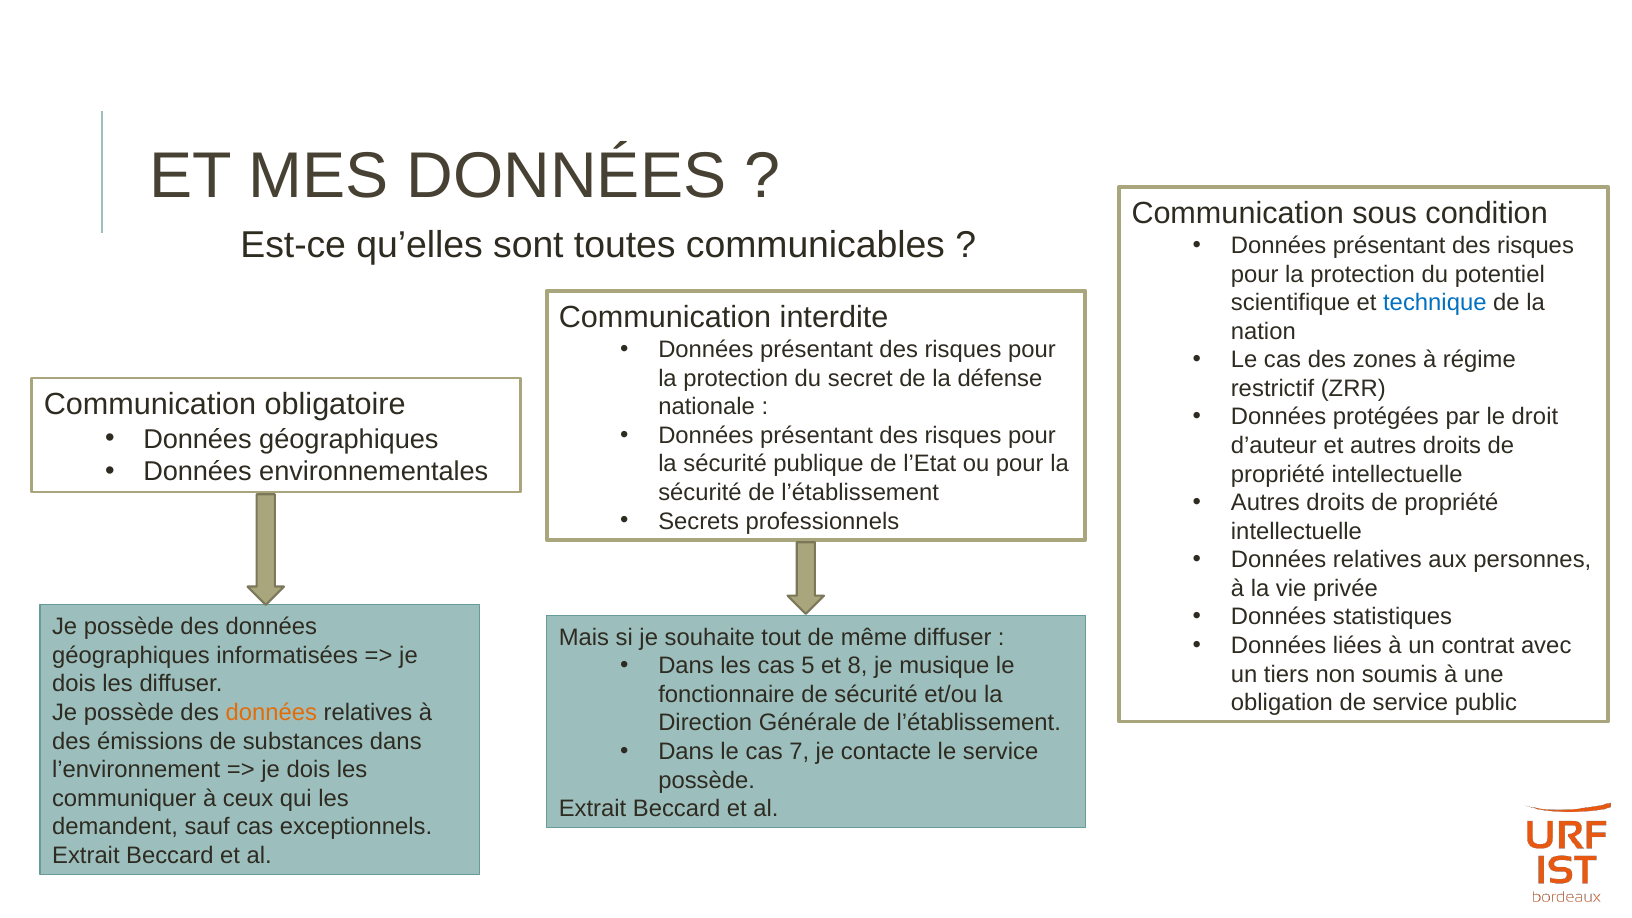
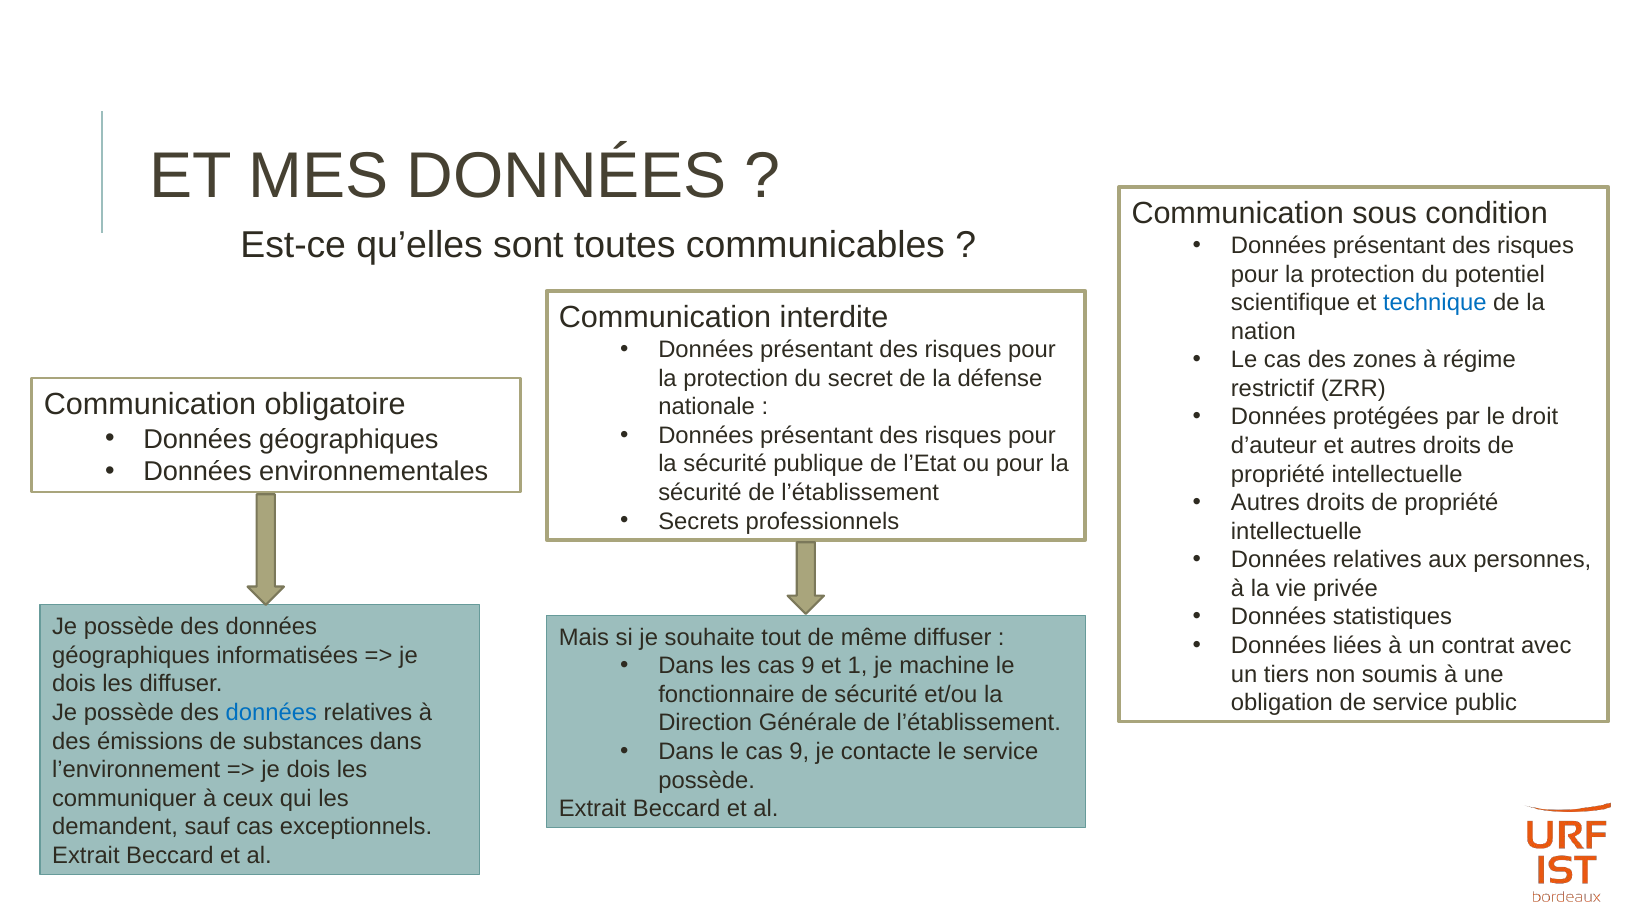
les cas 5: 5 -> 9
8: 8 -> 1
musique: musique -> machine
données at (271, 713) colour: orange -> blue
le cas 7: 7 -> 9
